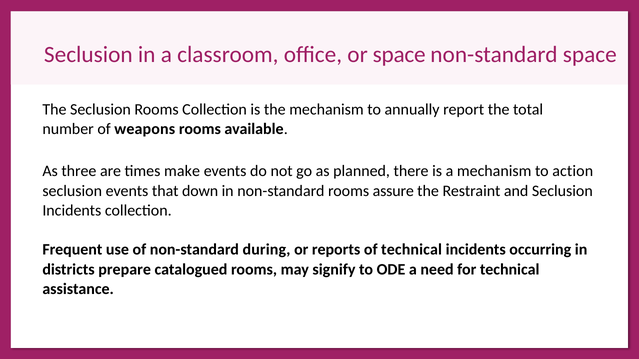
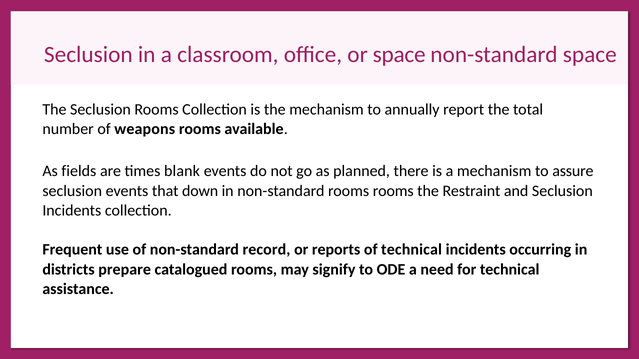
three: three -> fields
make: make -> blank
action: action -> assure
rooms assure: assure -> rooms
during: during -> record
